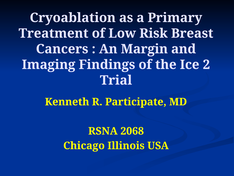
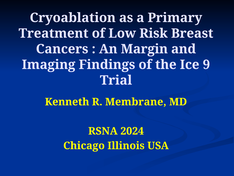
2: 2 -> 9
Participate: Participate -> Membrane
2068: 2068 -> 2024
